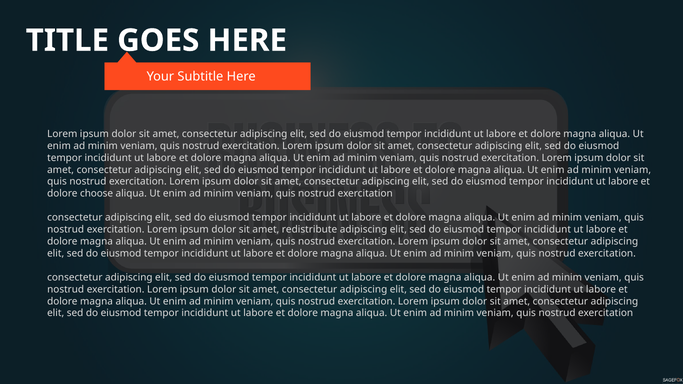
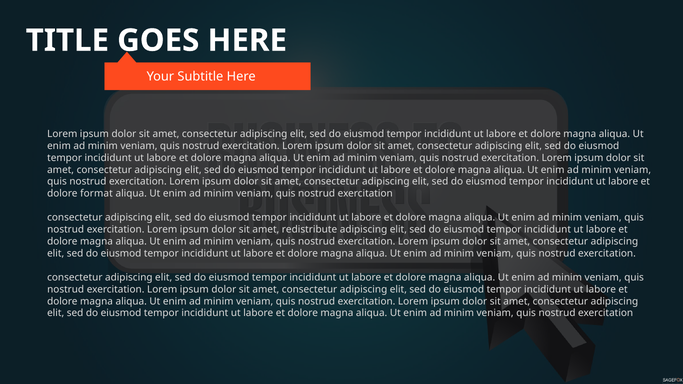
choose: choose -> format
